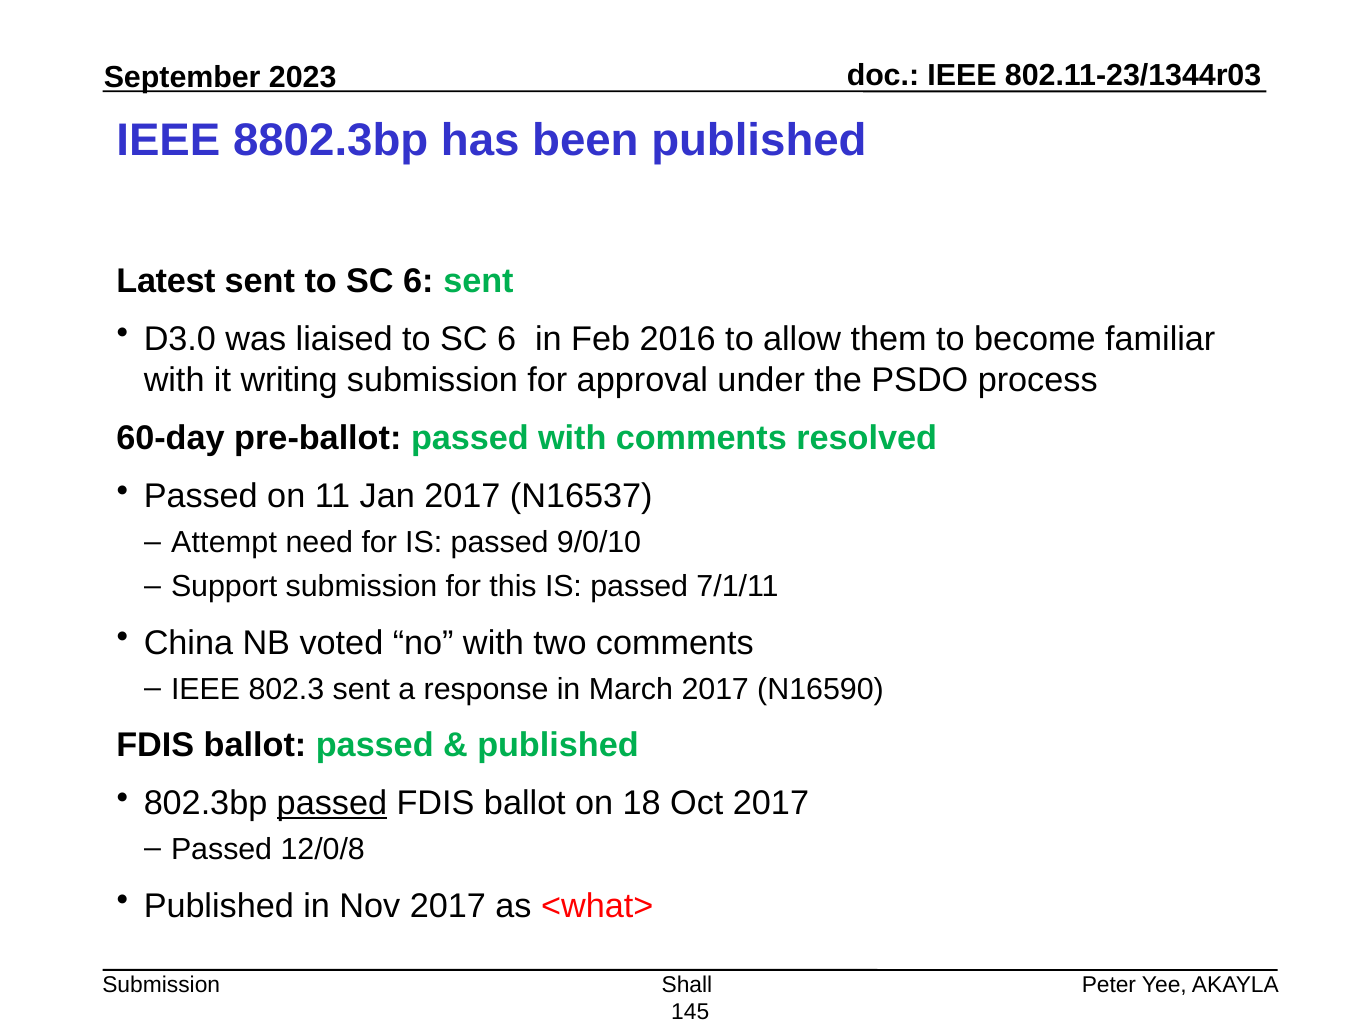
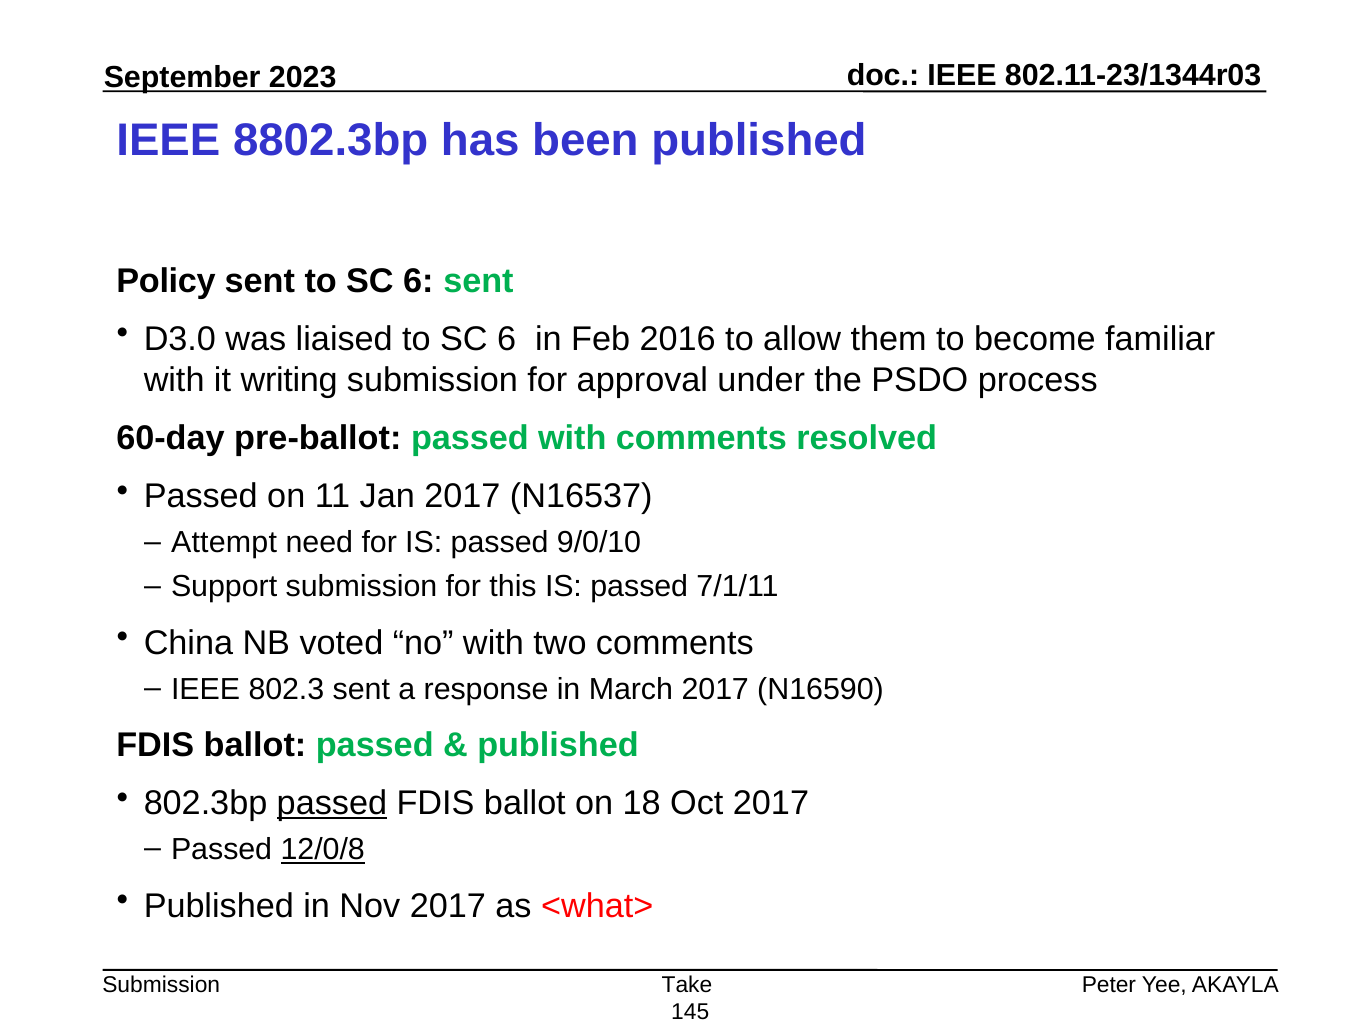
Latest: Latest -> Policy
12/0/8 underline: none -> present
Shall: Shall -> Take
